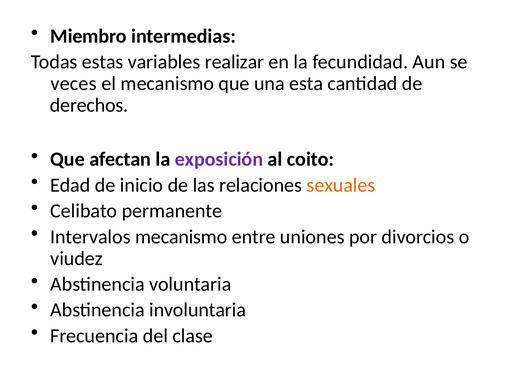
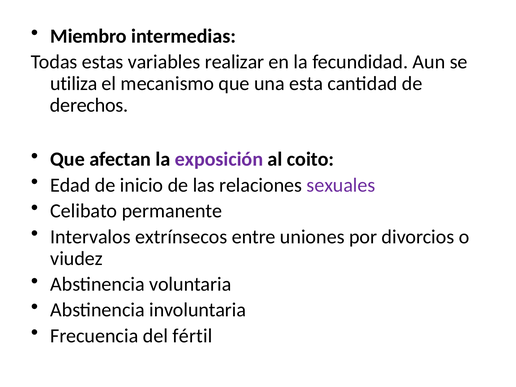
veces: veces -> utiliza
sexuales colour: orange -> purple
Intervalos mecanismo: mecanismo -> extrínsecos
clase: clase -> fértil
